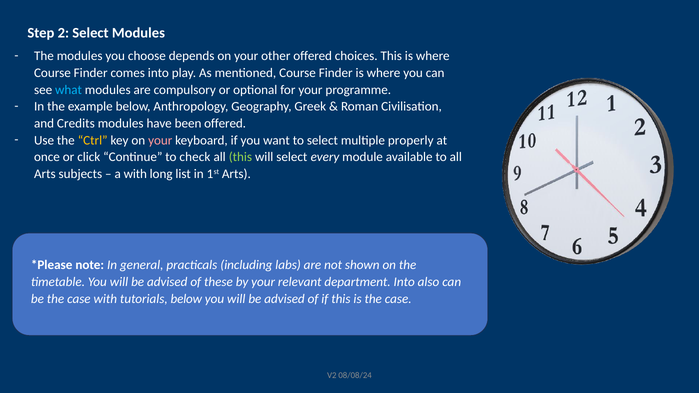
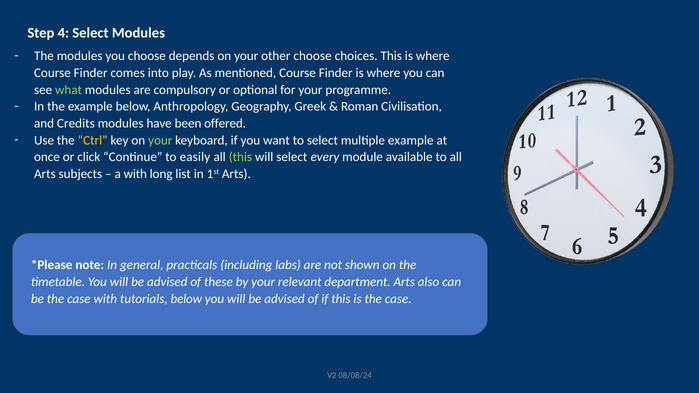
2: 2 -> 4
other offered: offered -> choose
what colour: light blue -> light green
your at (160, 140) colour: pink -> light green
multiple properly: properly -> example
check: check -> easily
department Into: Into -> Arts
